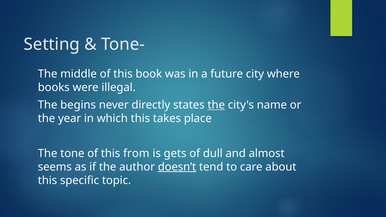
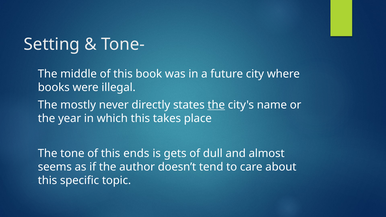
begins: begins -> mostly
from: from -> ends
doesn’t underline: present -> none
